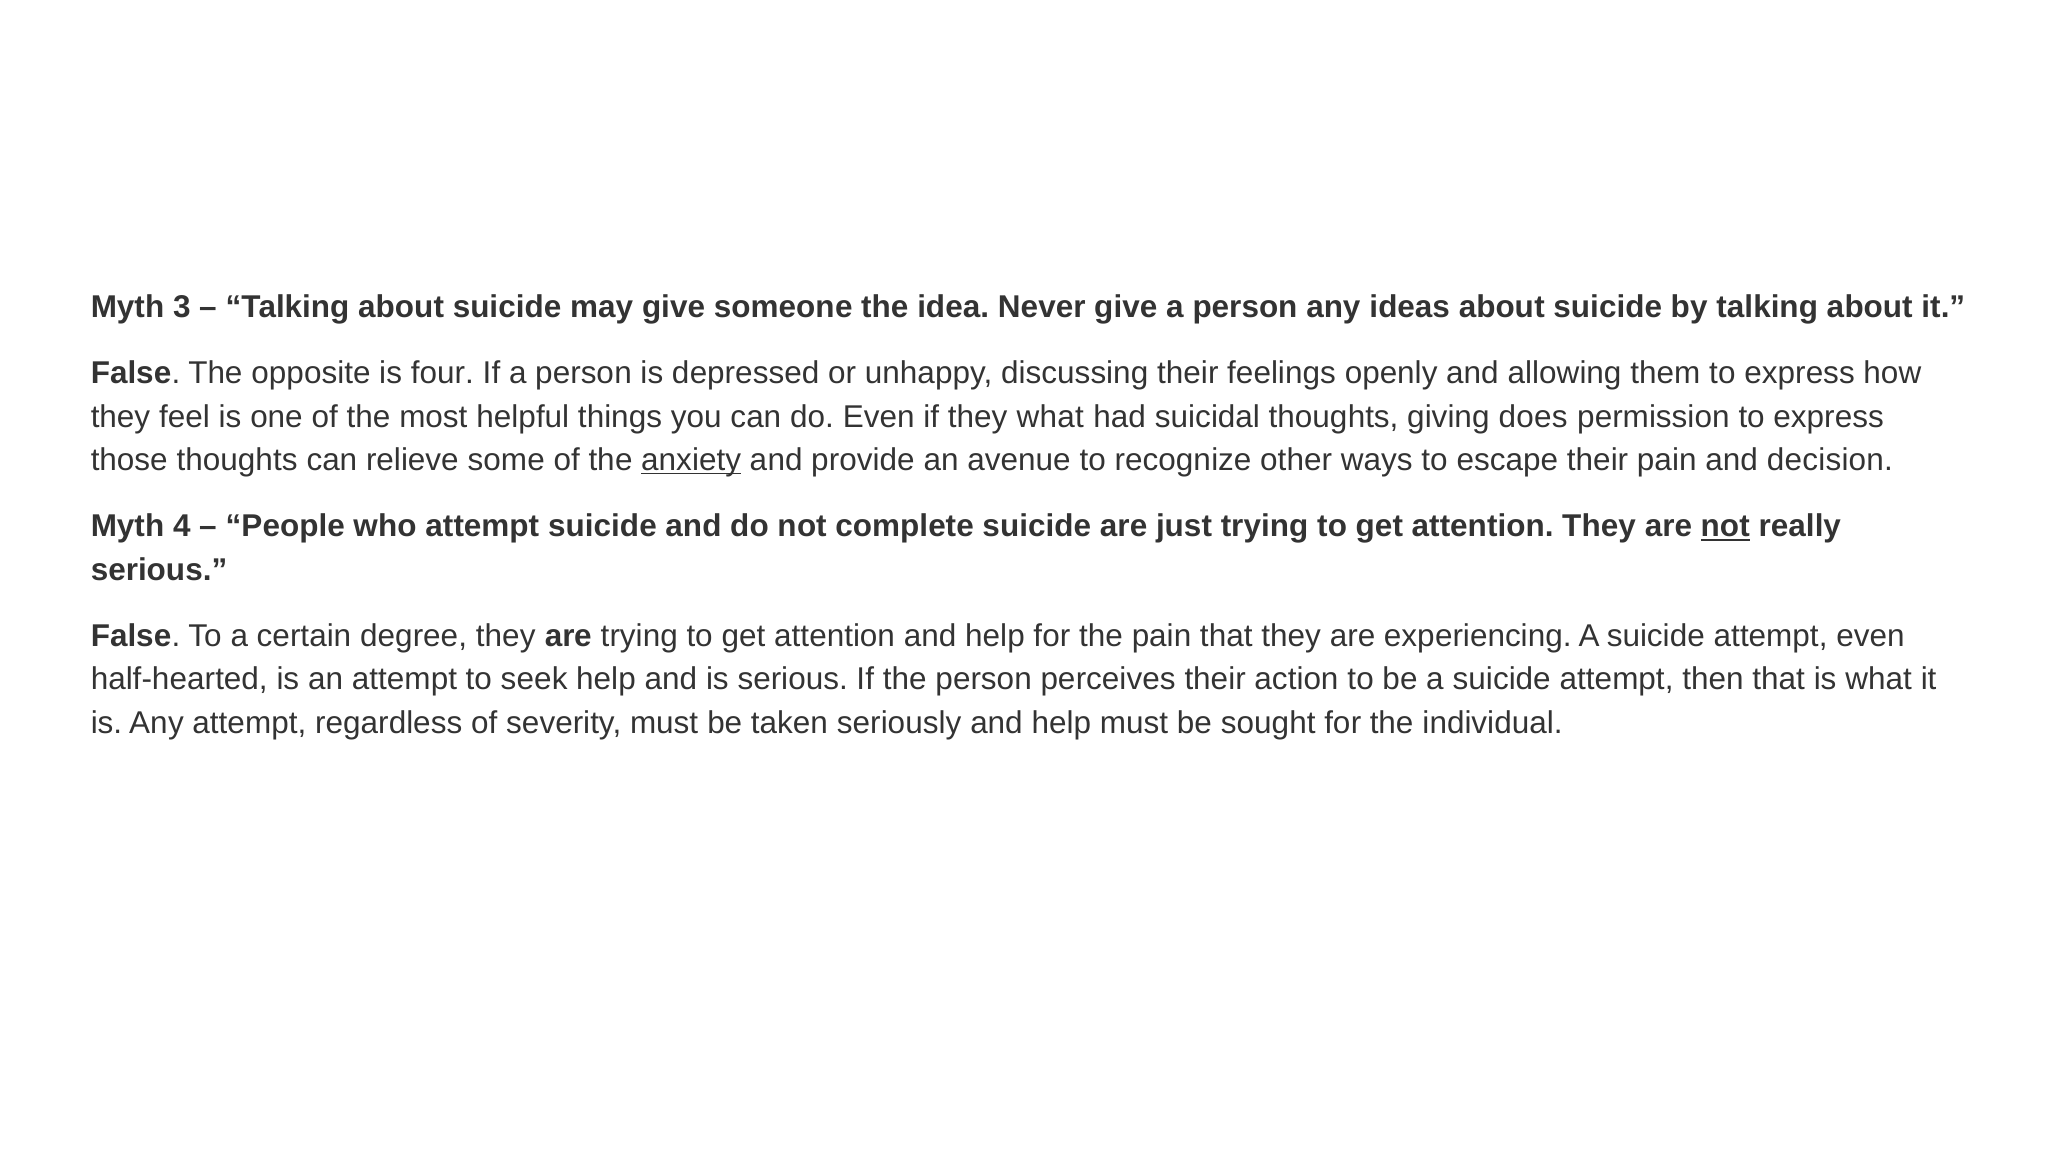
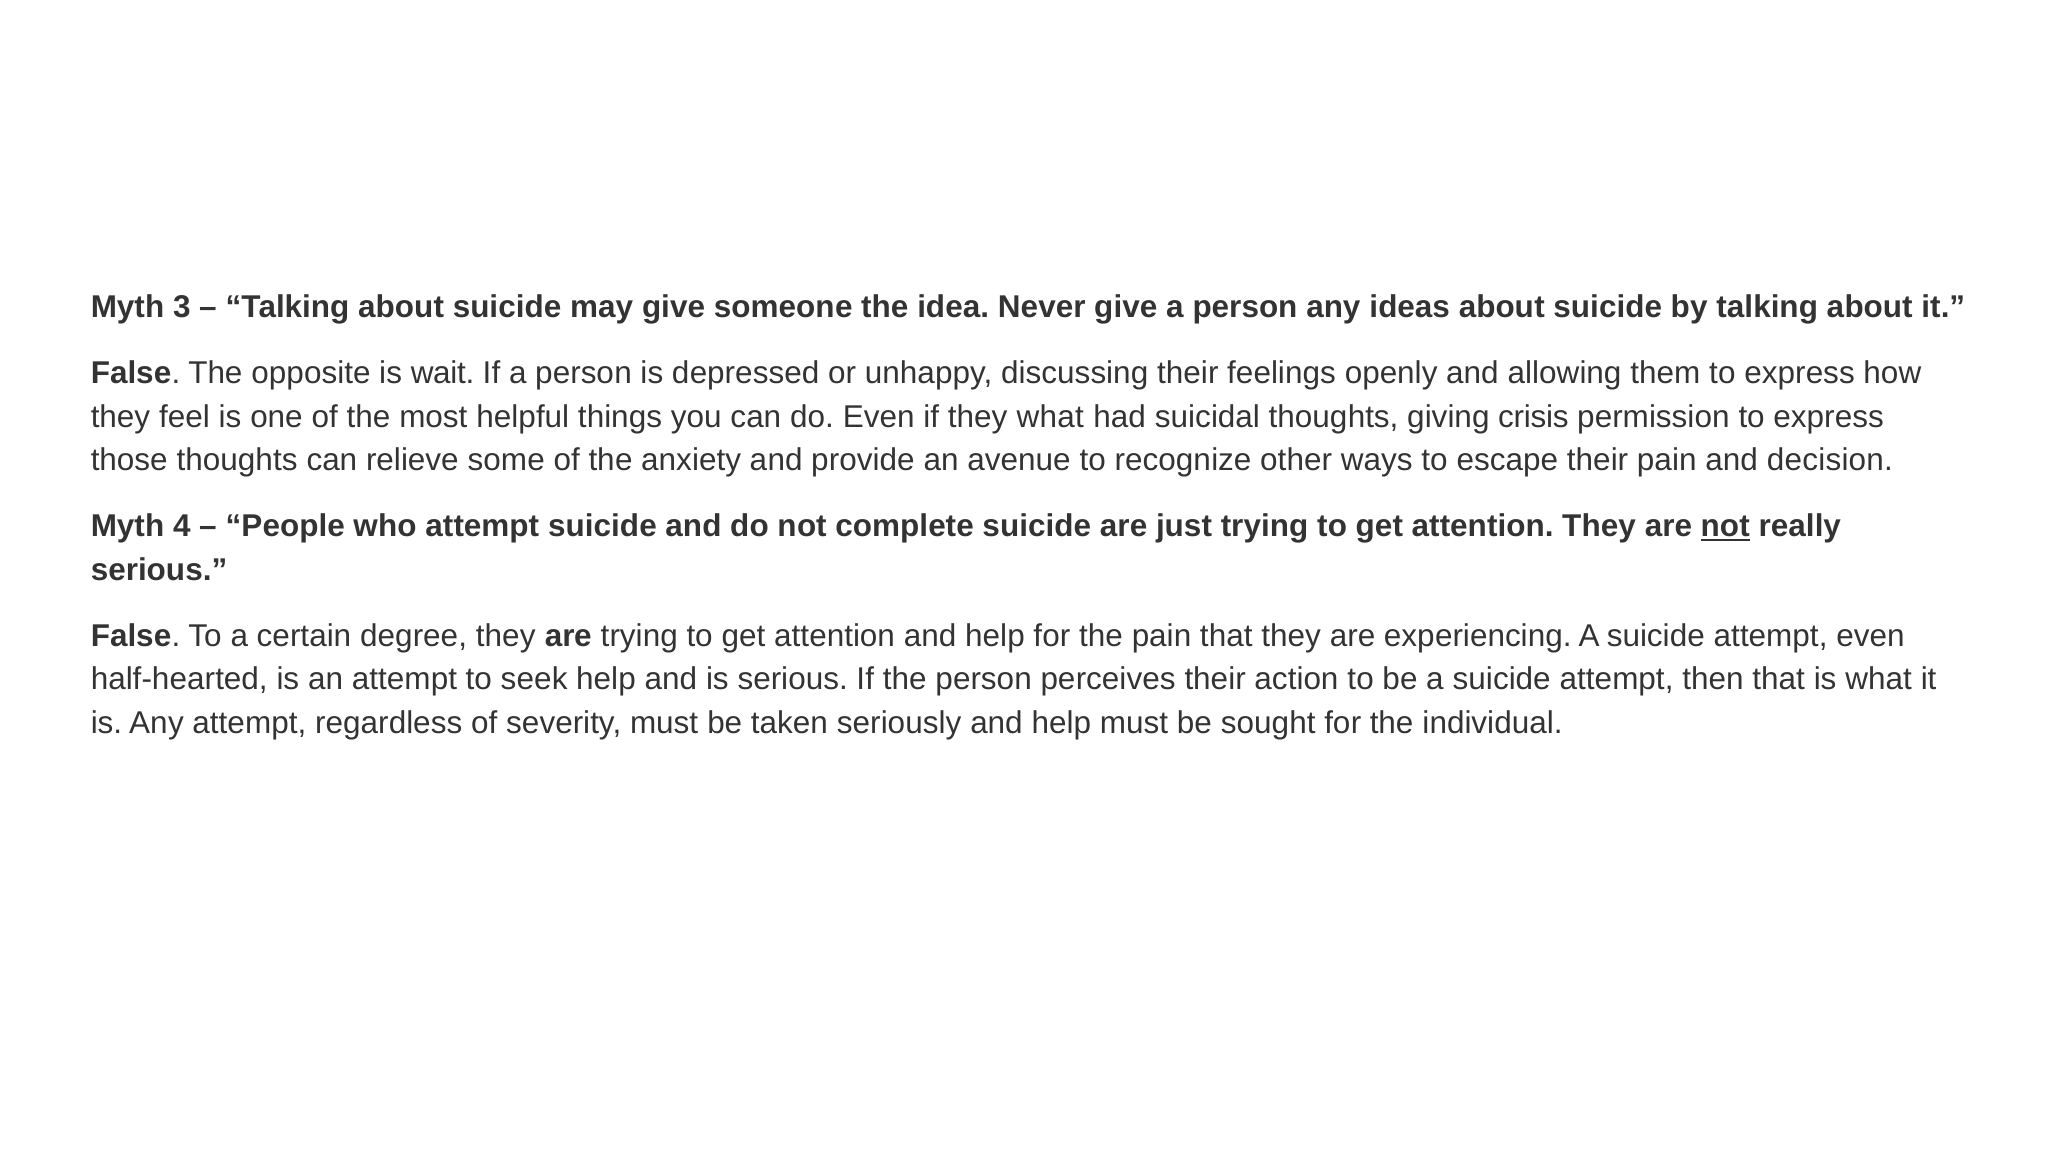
four: four -> wait
does: does -> crisis
anxiety underline: present -> none
